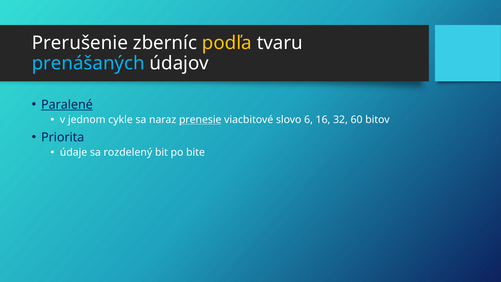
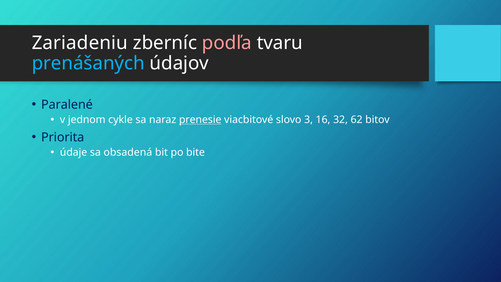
Prerušenie: Prerušenie -> Zariadeniu
podľa colour: yellow -> pink
Paralené underline: present -> none
6: 6 -> 3
60: 60 -> 62
rozdelený: rozdelený -> obsadená
